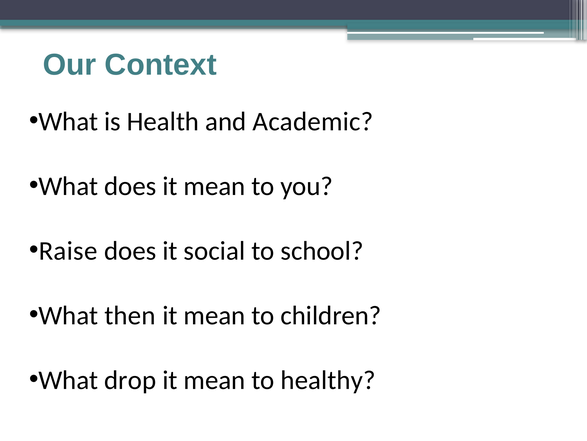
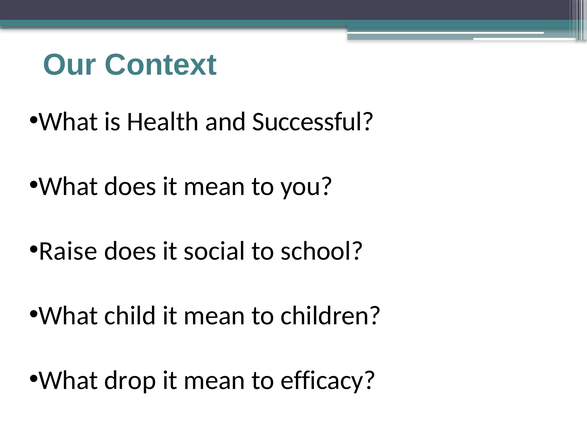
Academic: Academic -> Successful
then: then -> child
healthy: healthy -> efficacy
